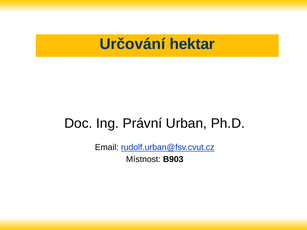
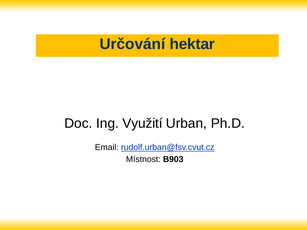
Právní: Právní -> Využití
